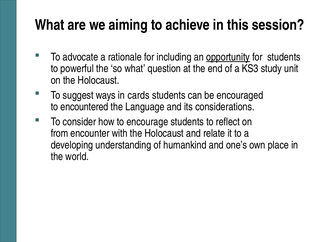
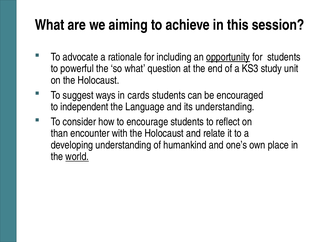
encountered: encountered -> independent
its considerations: considerations -> understanding
from: from -> than
world underline: none -> present
